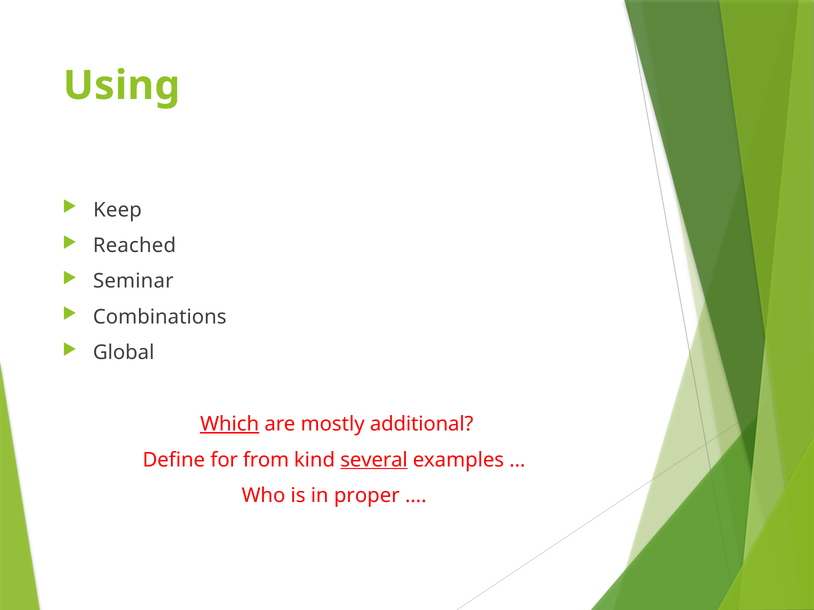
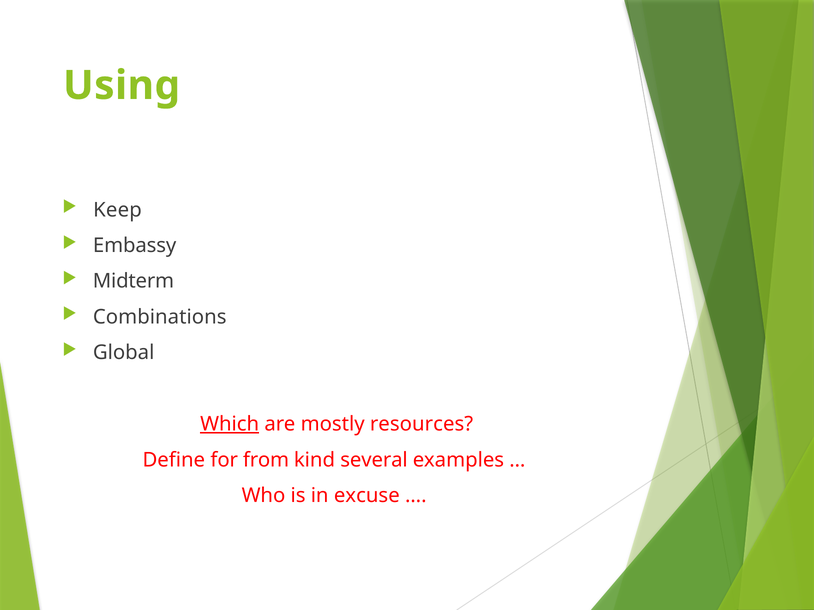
Reached: Reached -> Embassy
Seminar: Seminar -> Midterm
additional: additional -> resources
several underline: present -> none
proper: proper -> excuse
